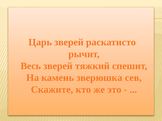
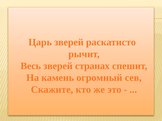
тяжкий: тяжкий -> странах
зверюшка: зверюшка -> огромный
